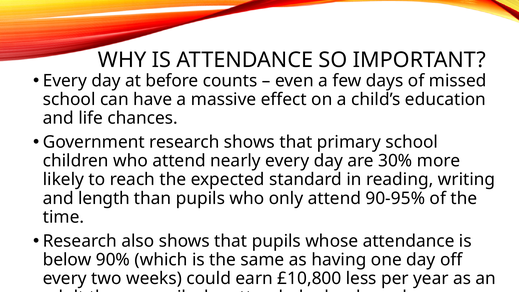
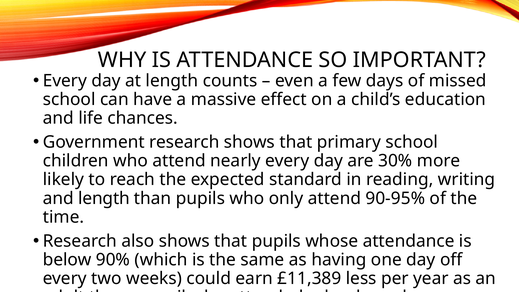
at before: before -> length
£10,800: £10,800 -> £11,389
